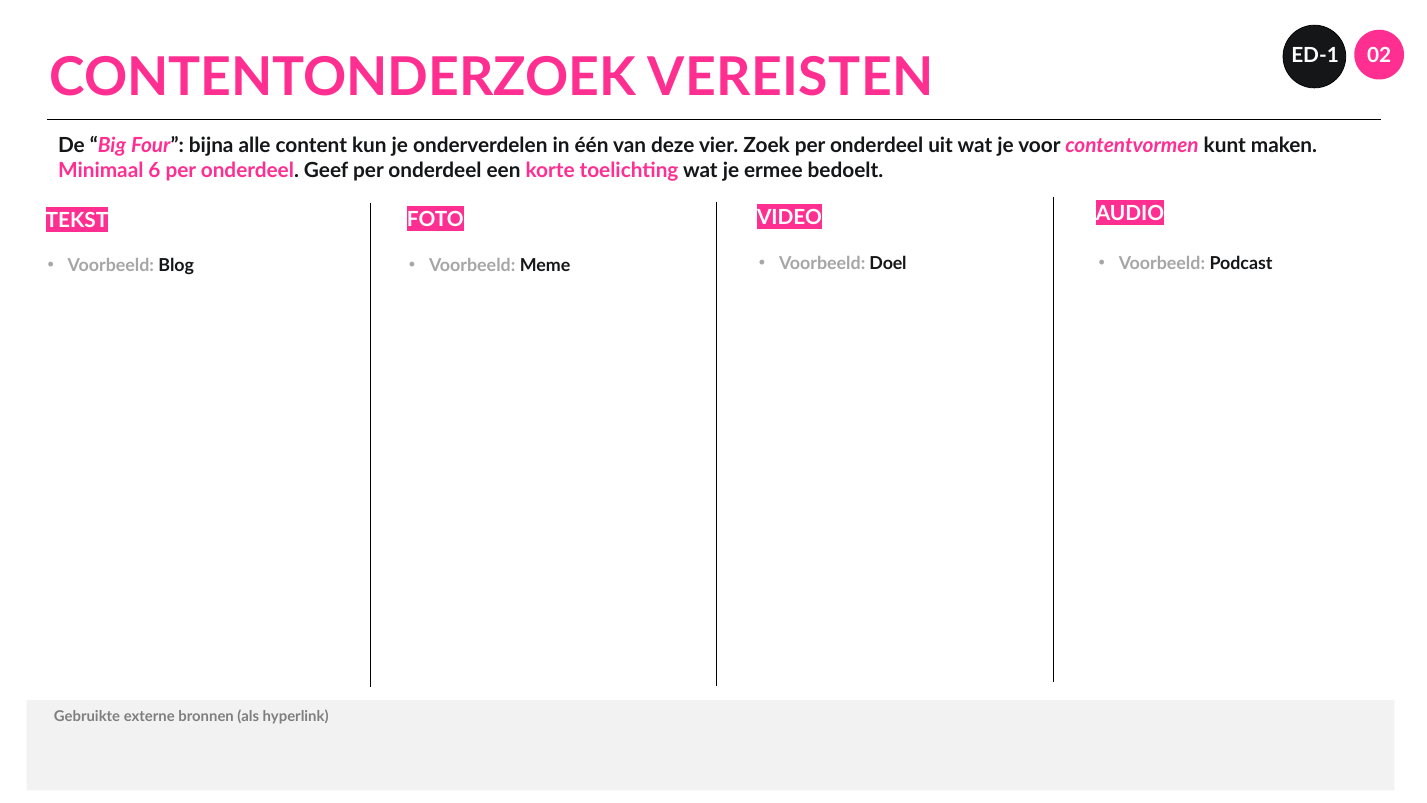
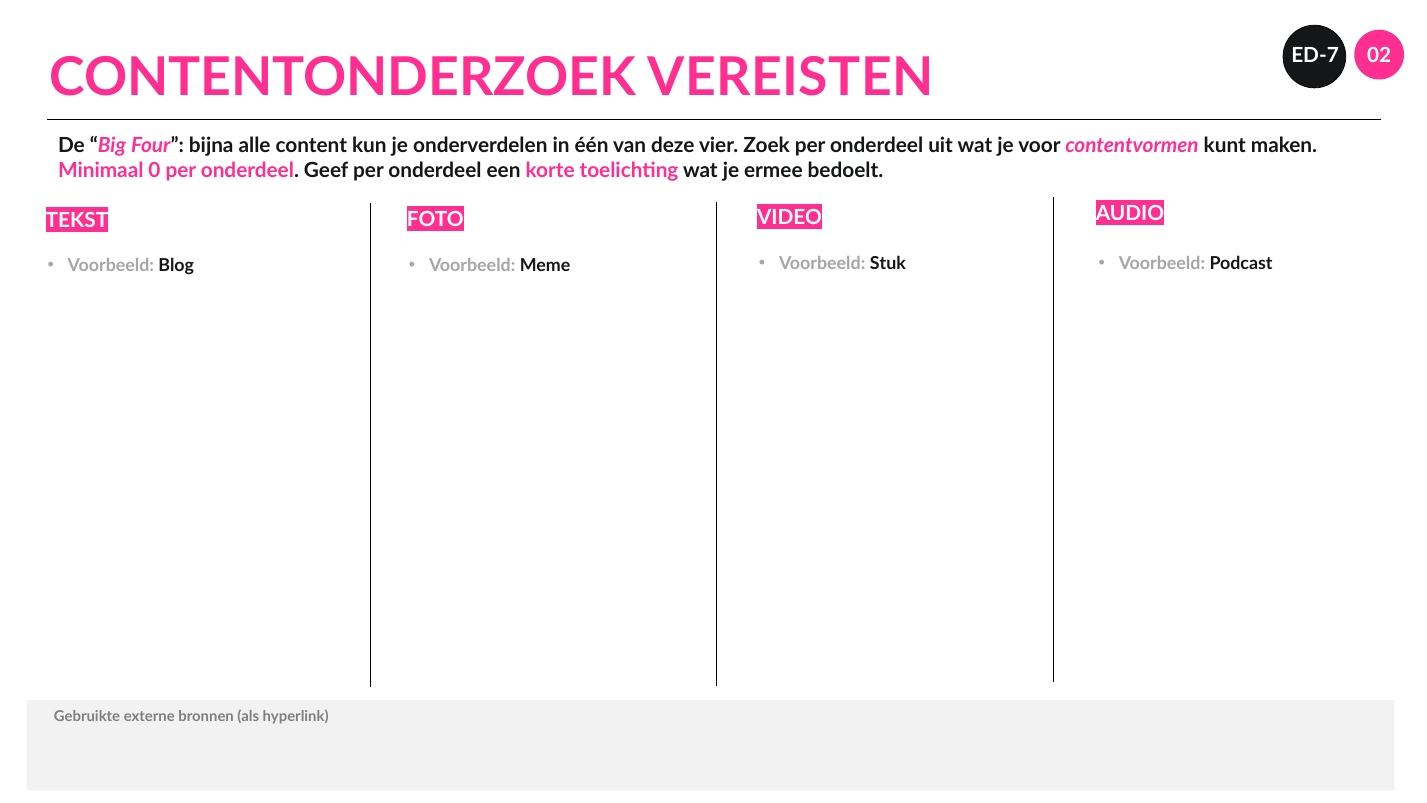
ED-1: ED-1 -> ED-7
6: 6 -> 0
Doel: Doel -> Stuk
